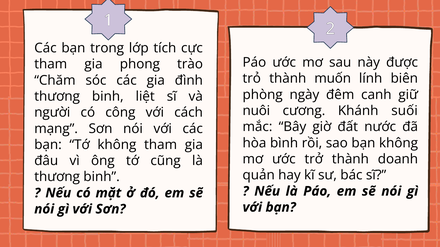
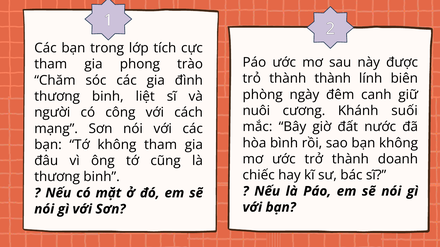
thành muốn: muốn -> thành
quản: quản -> chiếc
